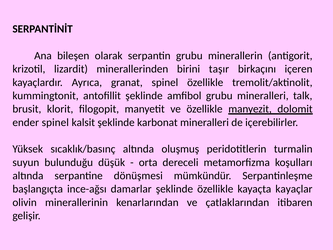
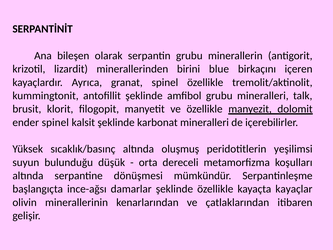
taşır: taşır -> blue
turmalin: turmalin -> yeşilimsi
